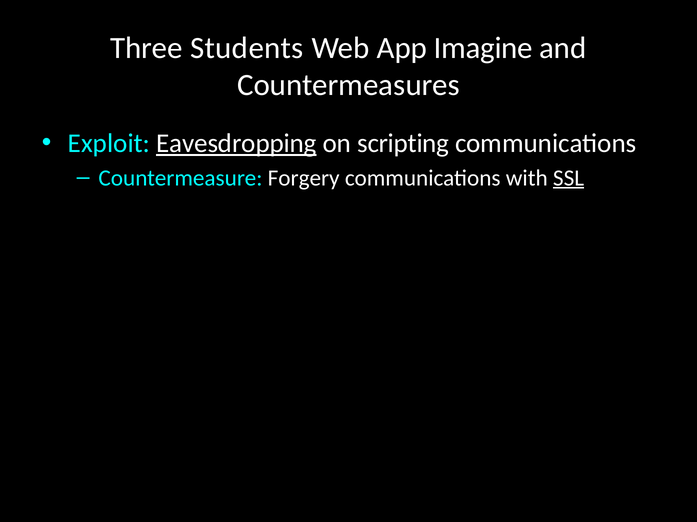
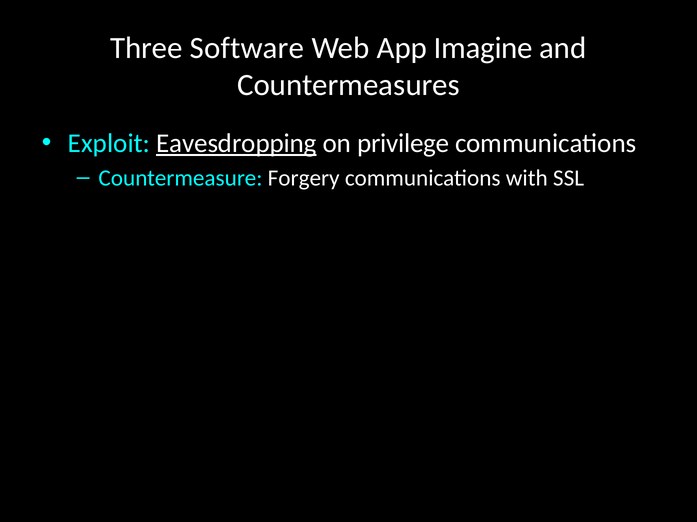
Students: Students -> Software
scripting: scripting -> privilege
SSL underline: present -> none
